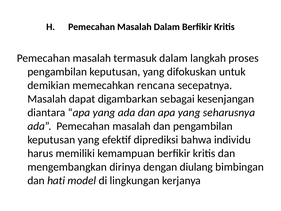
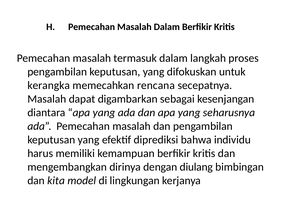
demikian: demikian -> kerangka
hati: hati -> kita
